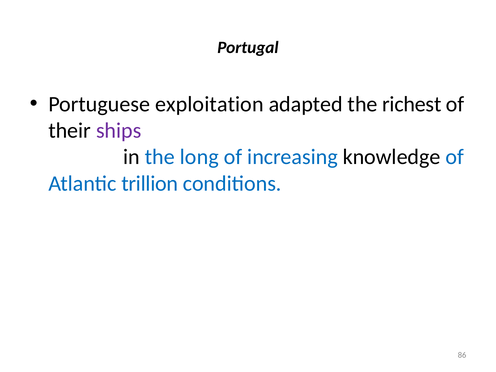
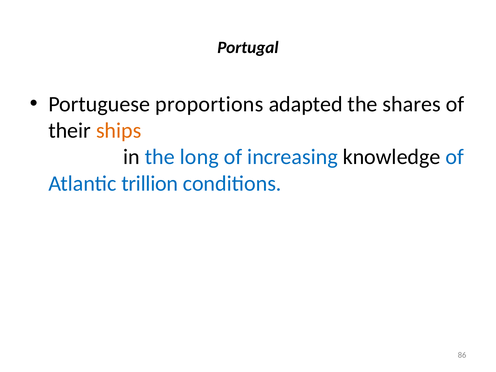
exploitation: exploitation -> proportions
richest: richest -> shares
ships colour: purple -> orange
